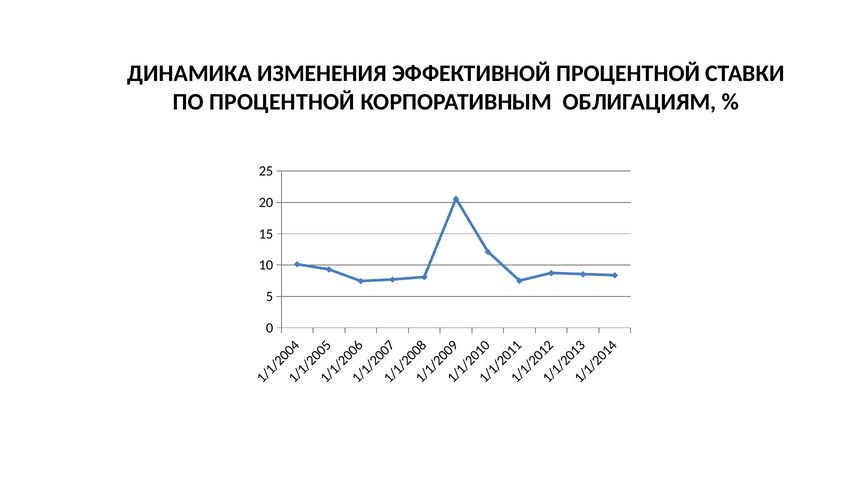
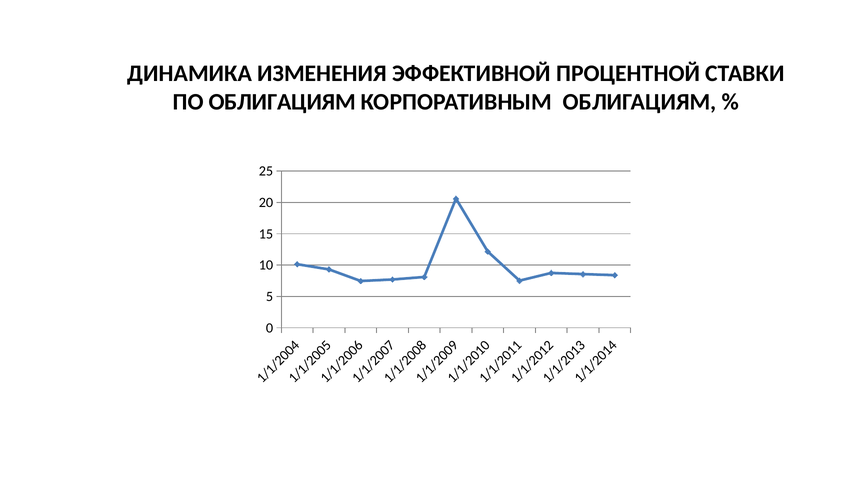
ПО ПРОЦЕНТНОЙ: ПРОЦЕНТНОЙ -> ОБЛИГАЦИЯМ
